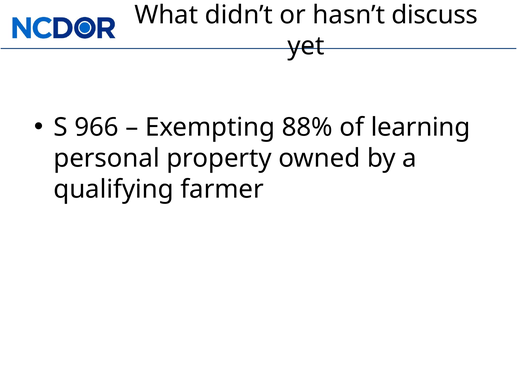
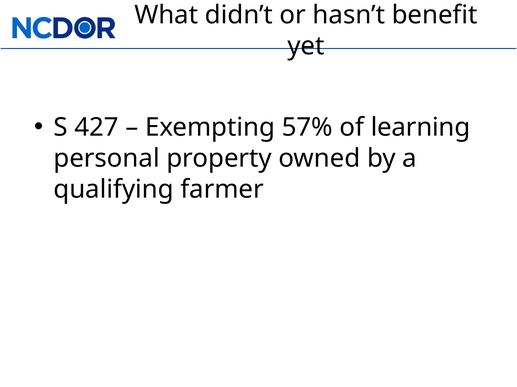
discuss: discuss -> benefit
966: 966 -> 427
88%: 88% -> 57%
